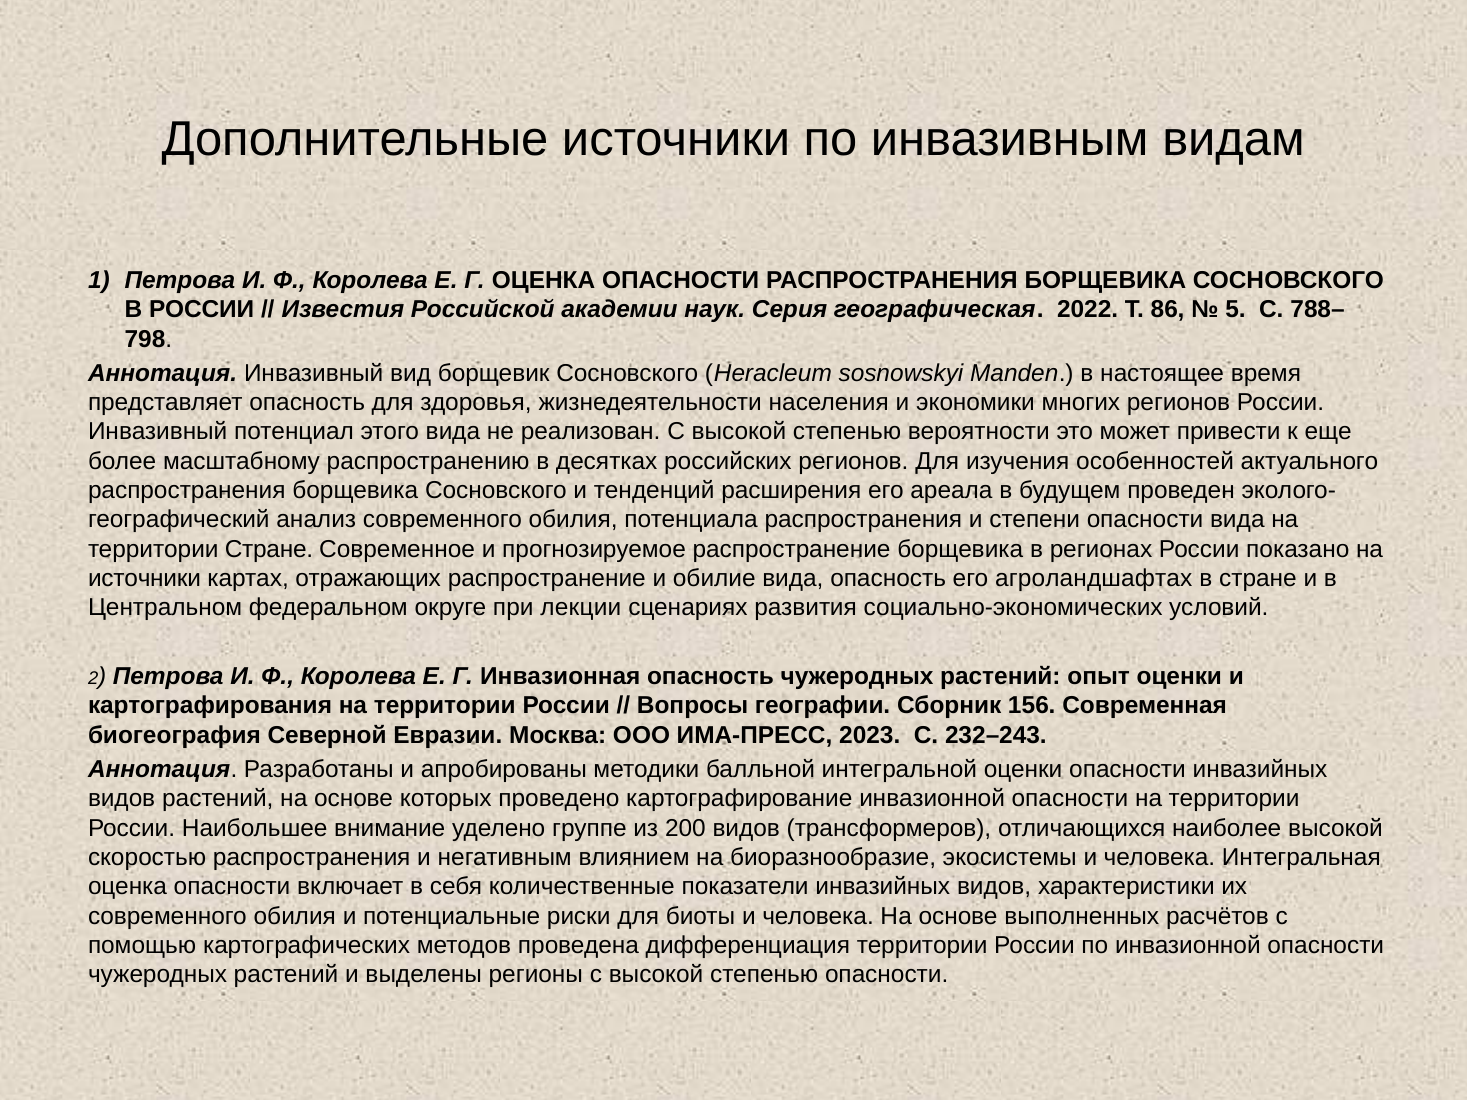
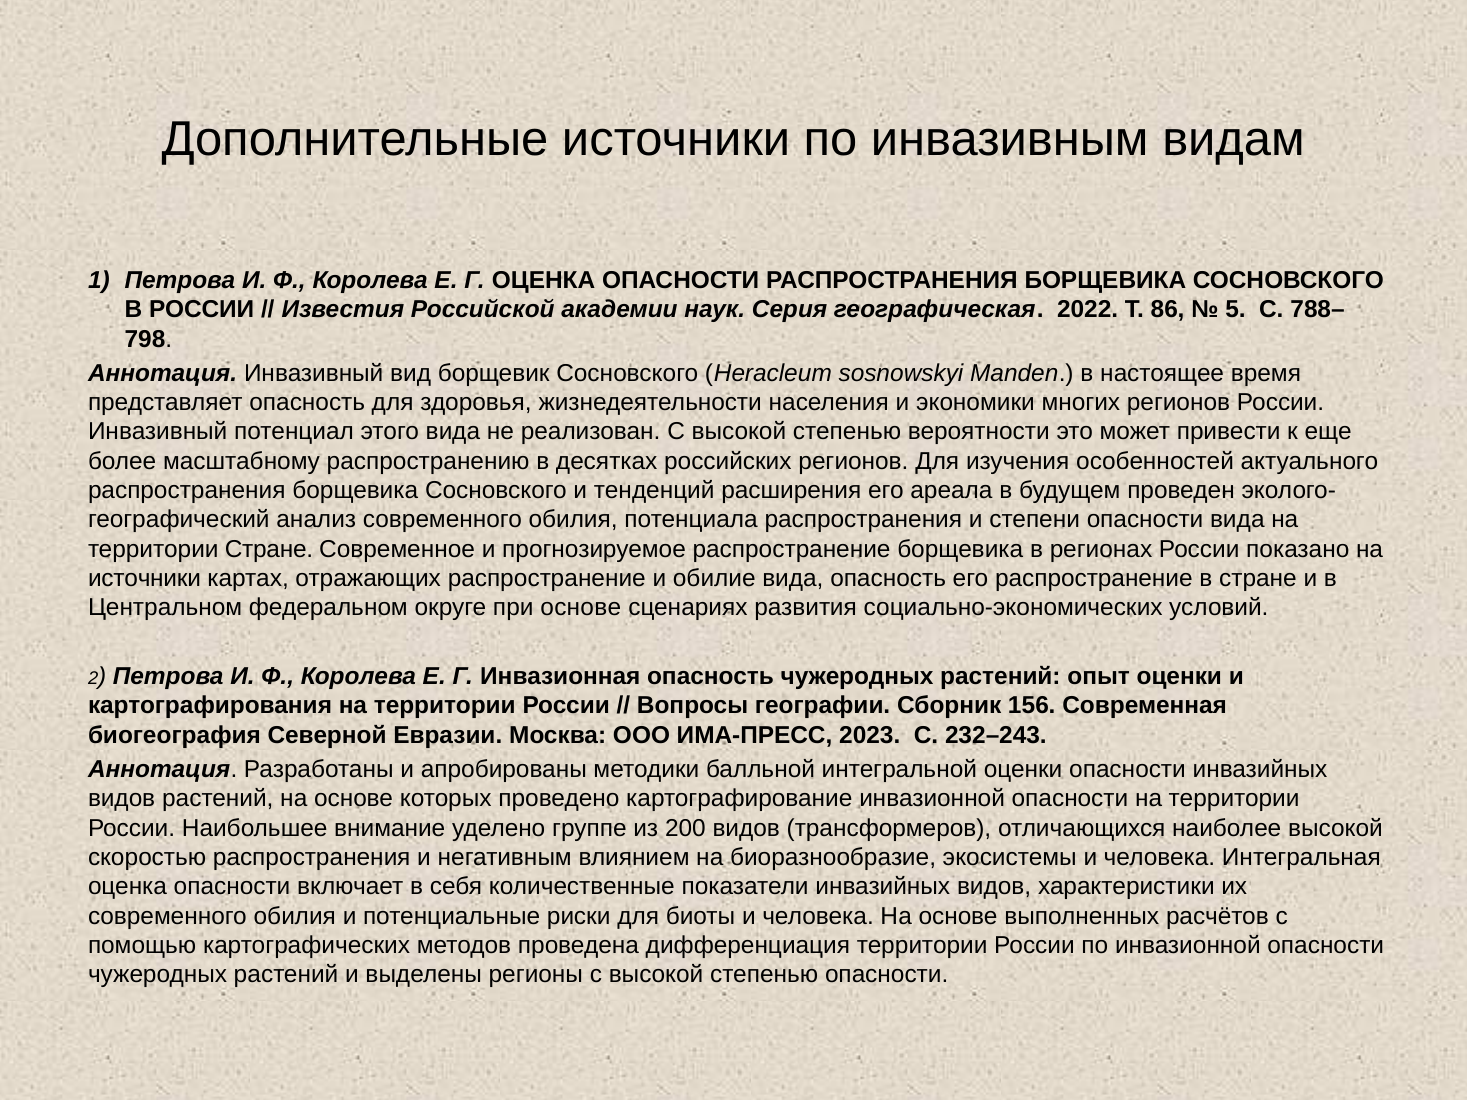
его агроландшафтах: агроландшафтах -> распространение
при лекции: лекции -> основе
